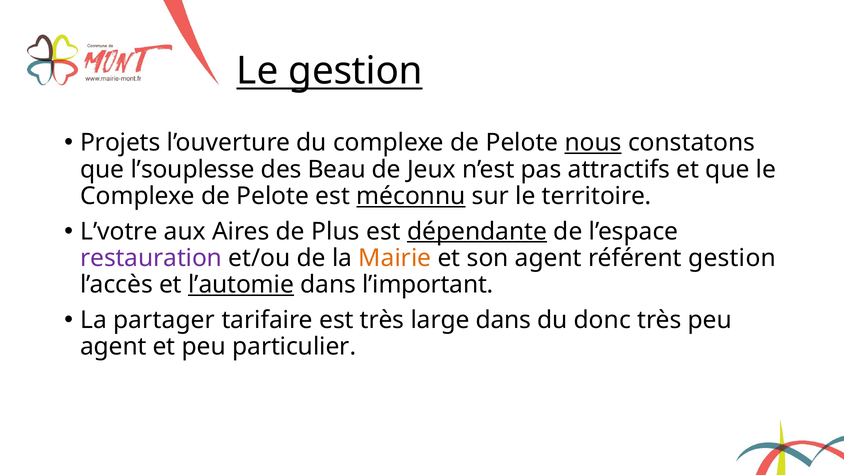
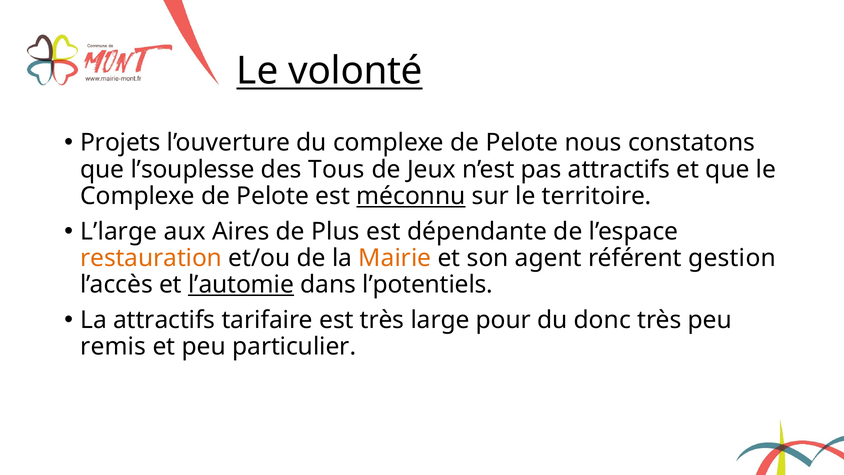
Le gestion: gestion -> volonté
nous underline: present -> none
Beau: Beau -> Tous
L’votre: L’votre -> L’large
dépendante underline: present -> none
restauration colour: purple -> orange
l’important: l’important -> l’potentiels
La partager: partager -> attractifs
large dans: dans -> pour
agent at (113, 346): agent -> remis
